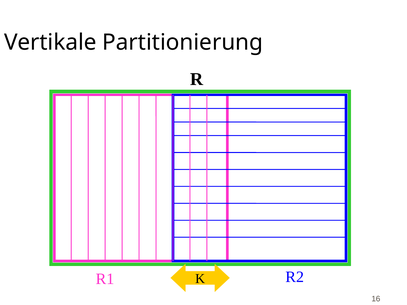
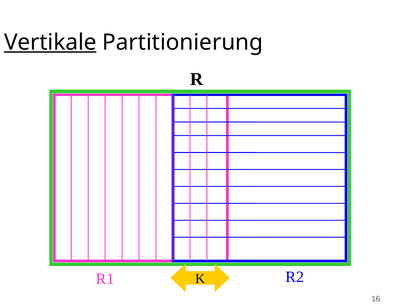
Vertikale underline: none -> present
